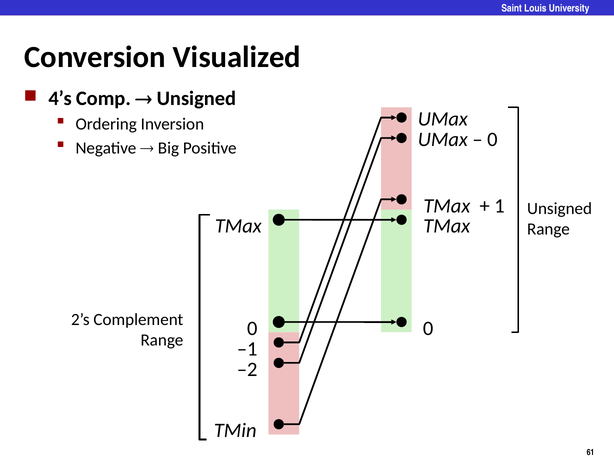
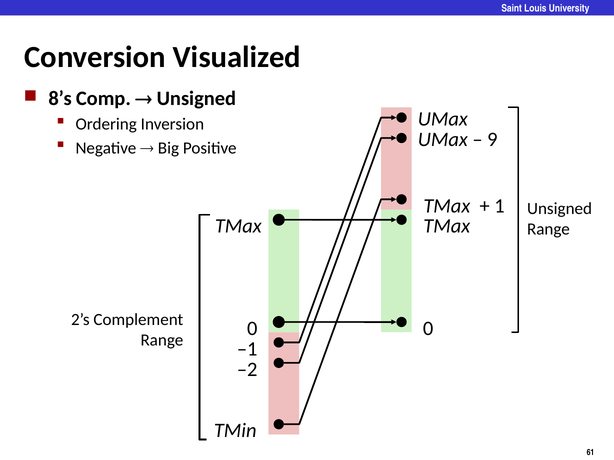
4’s: 4’s -> 8’s
0 at (492, 140): 0 -> 9
